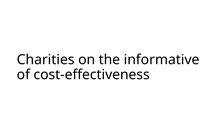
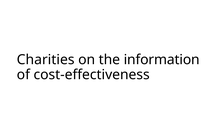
informative: informative -> information
